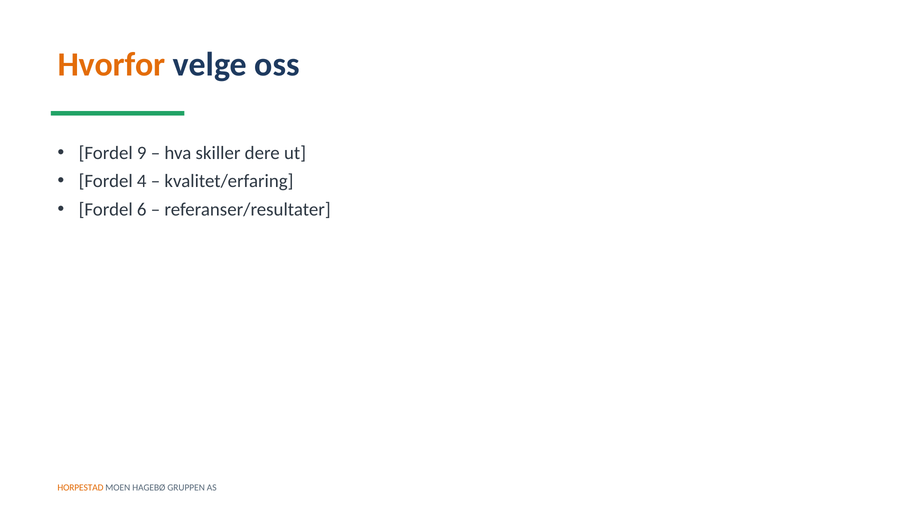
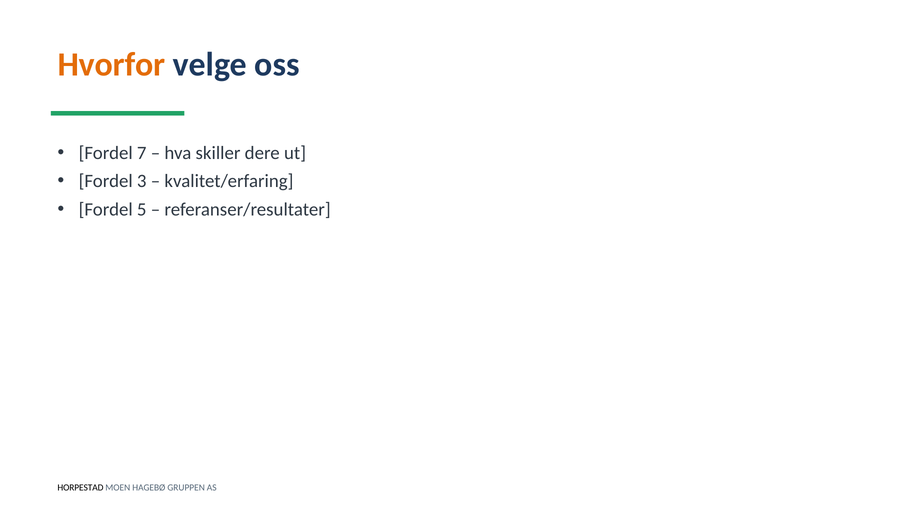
9: 9 -> 7
4: 4 -> 3
6: 6 -> 5
HORPESTAD colour: orange -> black
